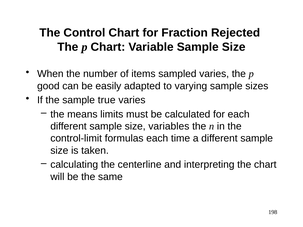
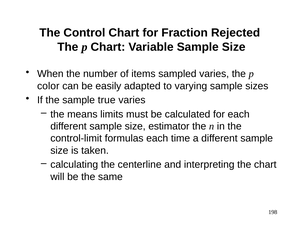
good: good -> color
variables: variables -> estimator
